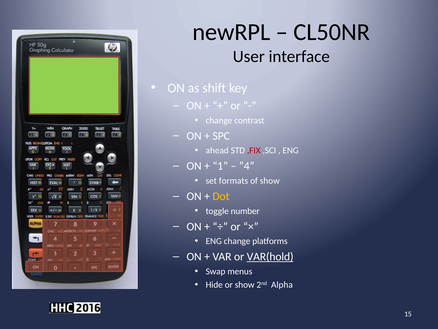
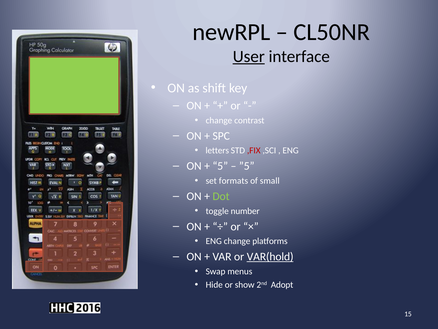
User underline: none -> present
ahead: ahead -> letters
1: 1 -> 5
”4: ”4 -> ”5
of show: show -> small
Dot colour: yellow -> light green
Alpha: Alpha -> Adopt
